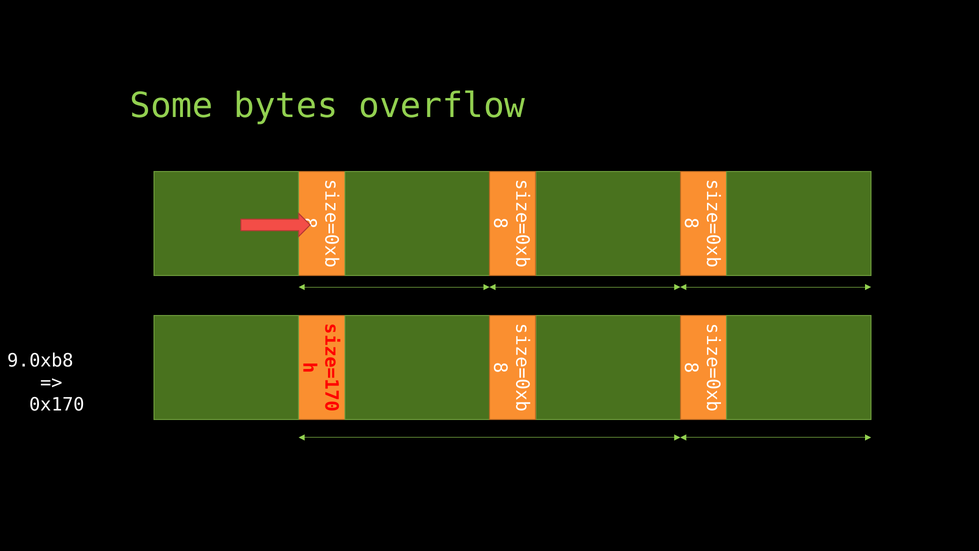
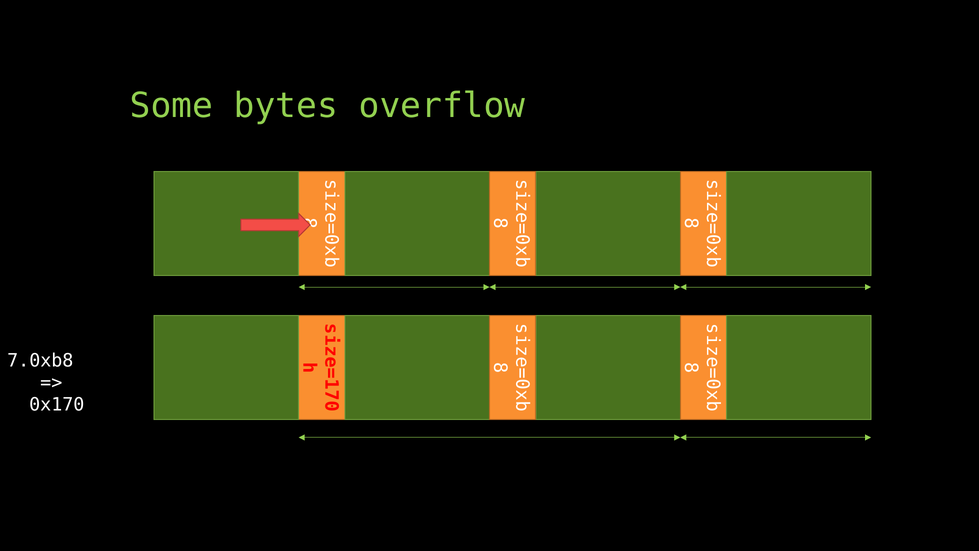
9.0xb8: 9.0xb8 -> 7.0xb8
